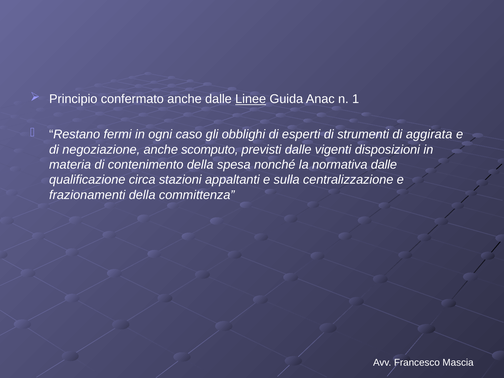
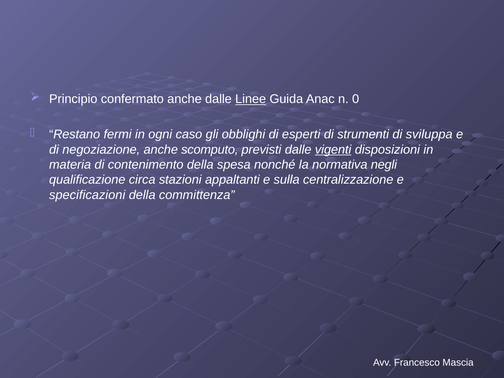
1: 1 -> 0
aggirata: aggirata -> sviluppa
vigenti underline: none -> present
normativa dalle: dalle -> negli
frazionamenti: frazionamenti -> specificazioni
